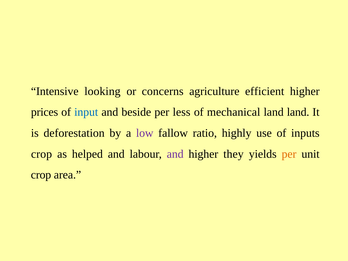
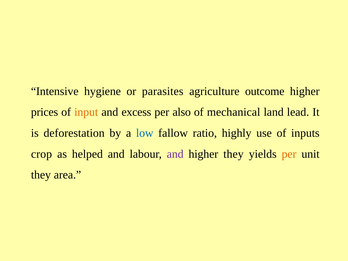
looking: looking -> hygiene
concerns: concerns -> parasites
efficient: efficient -> outcome
input colour: blue -> orange
beside: beside -> excess
less: less -> also
land land: land -> lead
low colour: purple -> blue
crop at (41, 175): crop -> they
